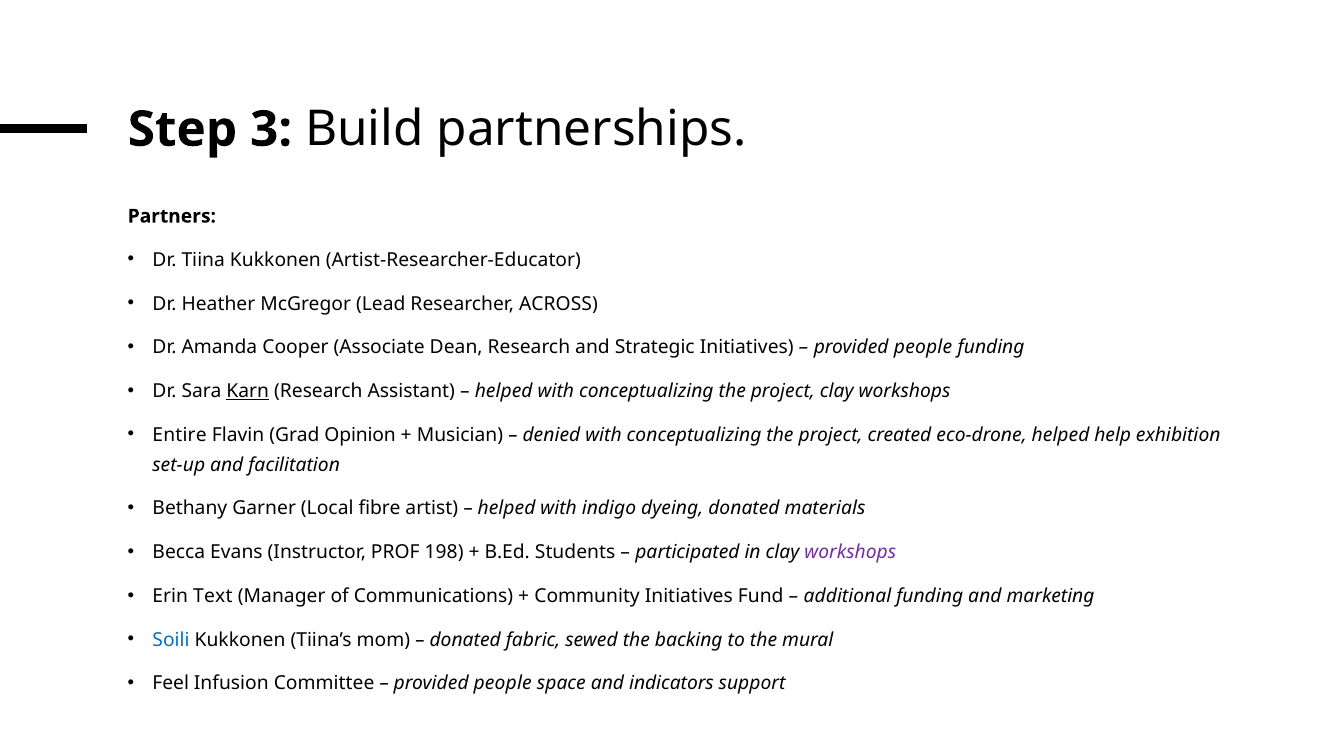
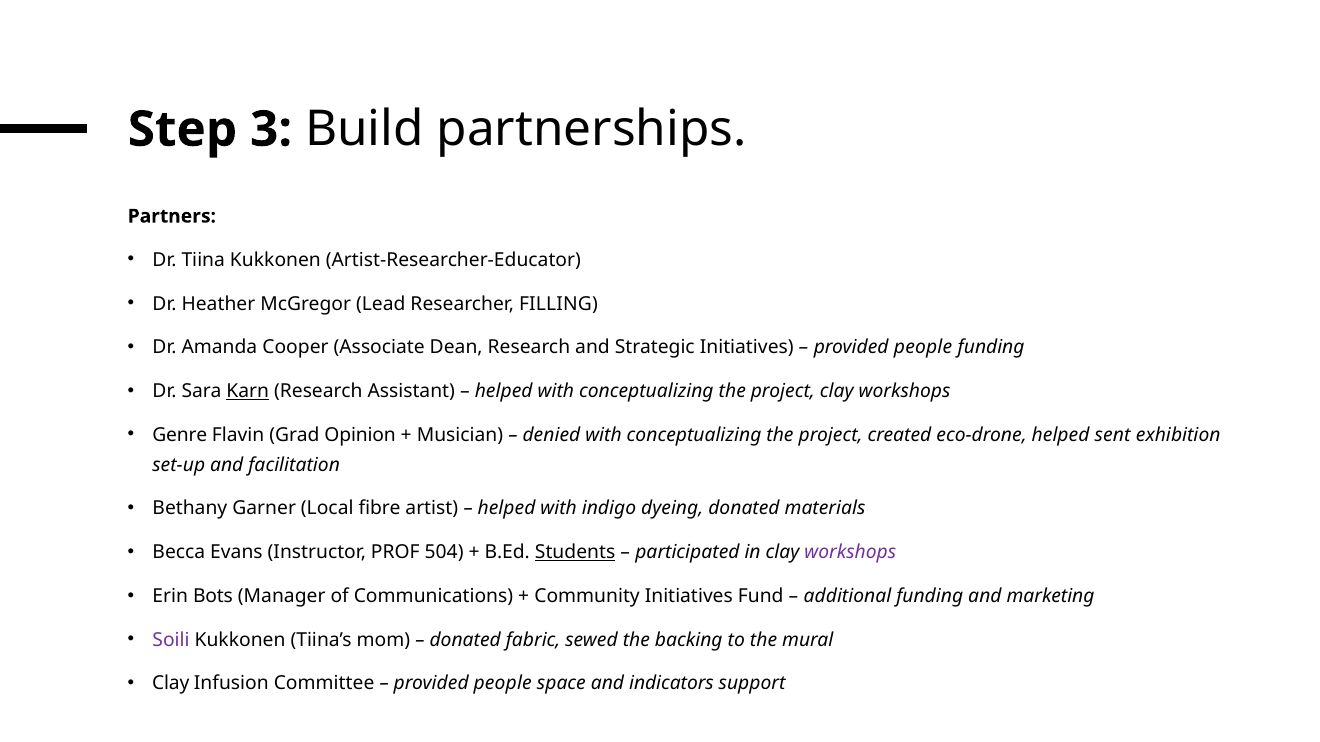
ACROSS: ACROSS -> FILLING
Entire: Entire -> Genre
help: help -> sent
198: 198 -> 504
Students underline: none -> present
Text: Text -> Bots
Soili colour: blue -> purple
Feel at (171, 684): Feel -> Clay
